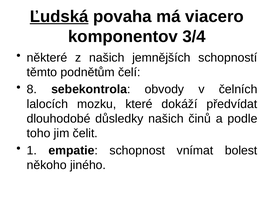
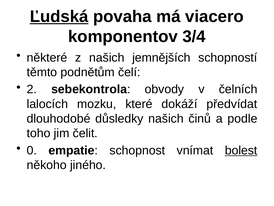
8: 8 -> 2
1: 1 -> 0
bolest underline: none -> present
